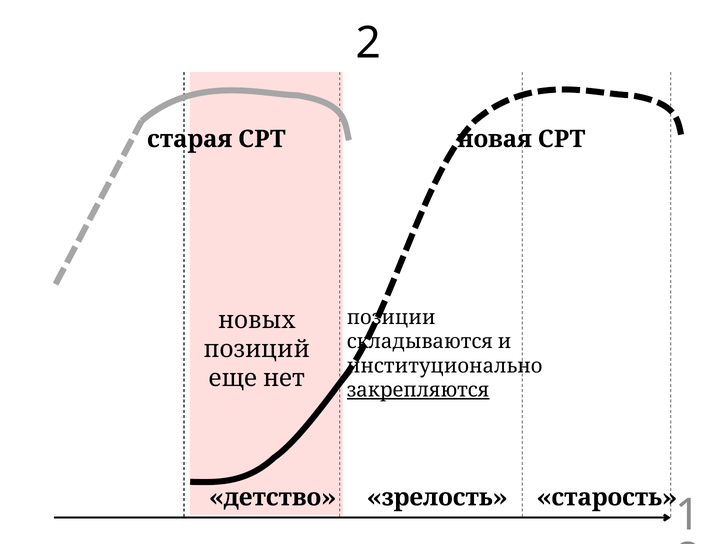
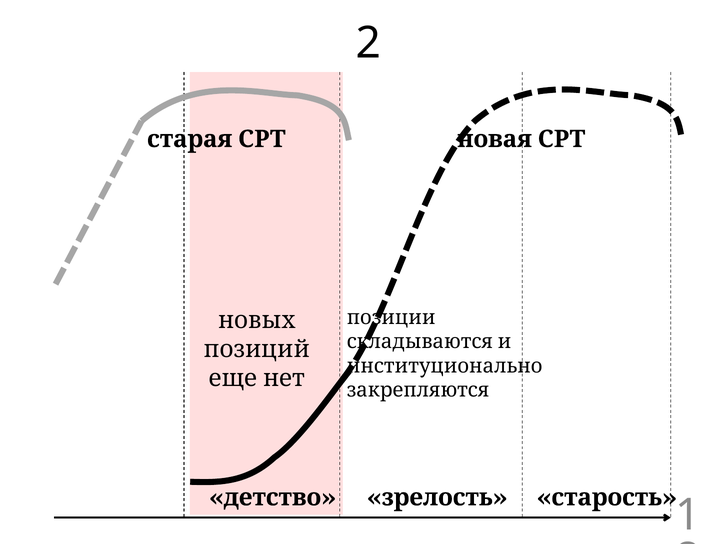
закрепляются underline: present -> none
